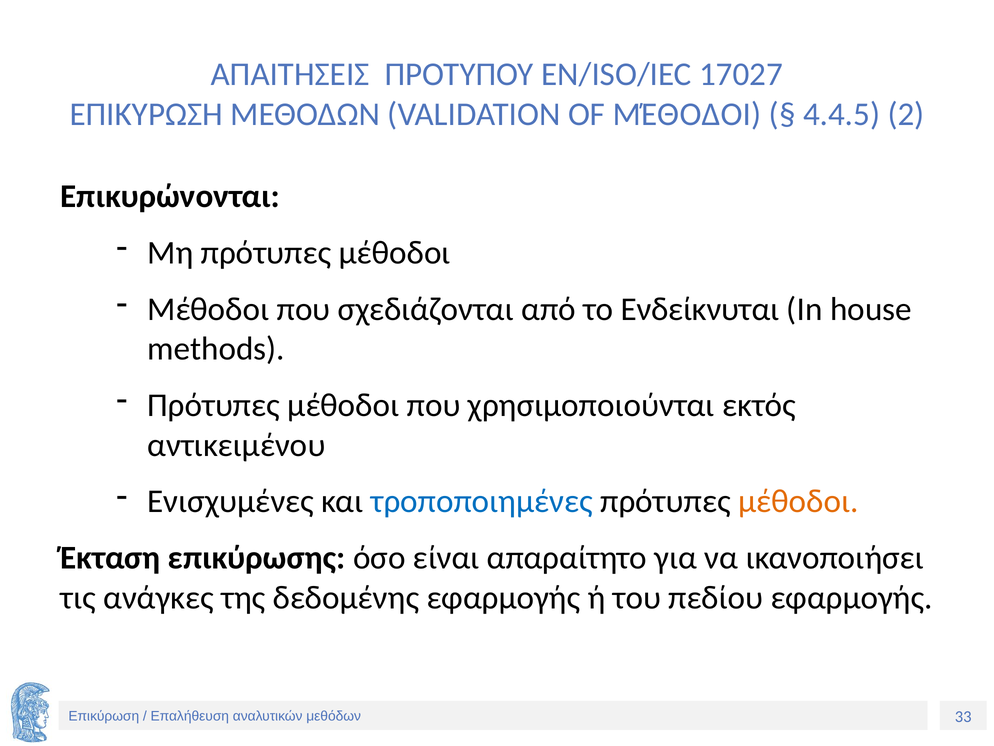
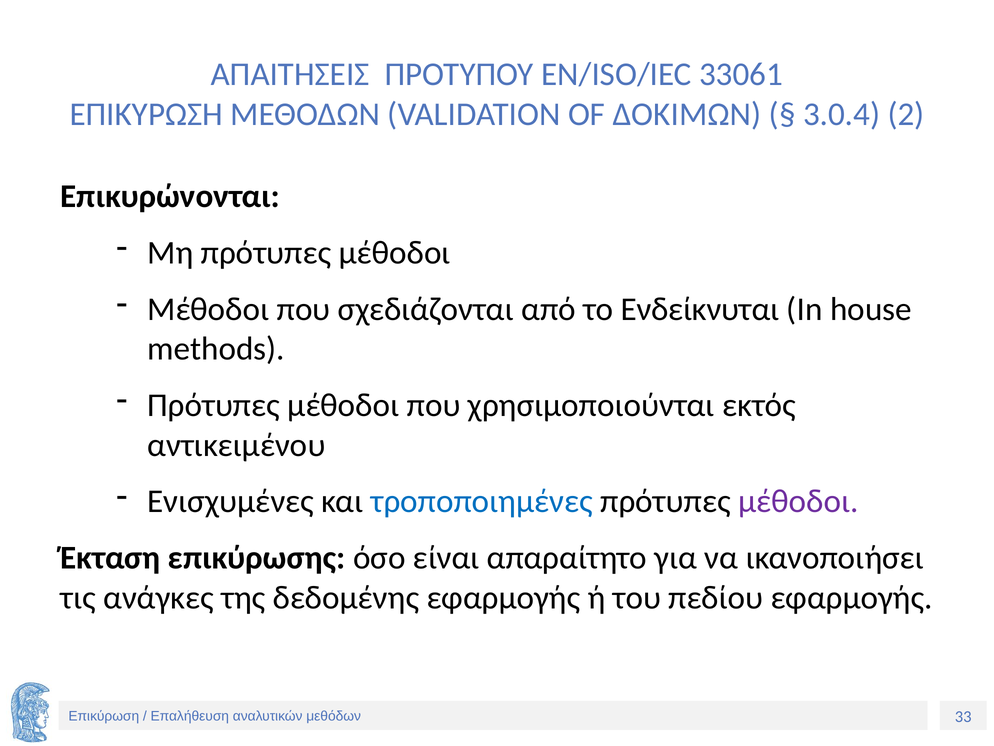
17027: 17027 -> 33061
OF ΜΈΘΟΔΟΙ: ΜΈΘΟΔΟΙ -> ΔΟΚΙΜΩΝ
4.4.5: 4.4.5 -> 3.0.4
μέθοδοι at (798, 501) colour: orange -> purple
